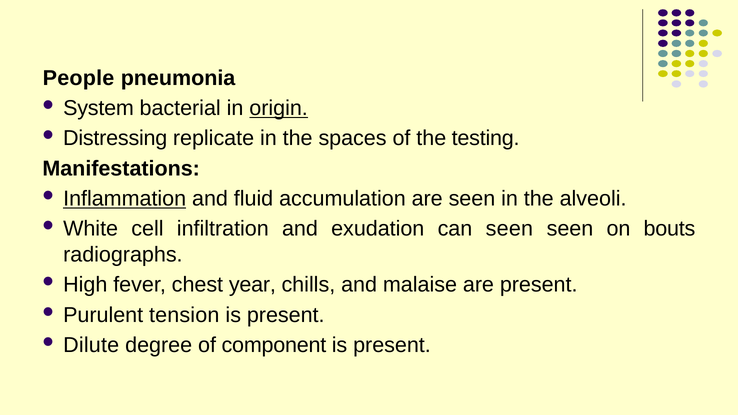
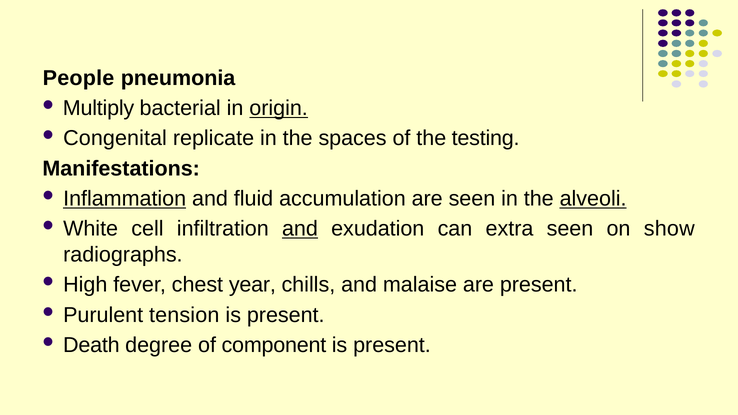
System: System -> Multiply
Distressing: Distressing -> Congenital
alveoli underline: none -> present
and at (300, 229) underline: none -> present
can seen: seen -> extra
bouts: bouts -> show
Dilute: Dilute -> Death
